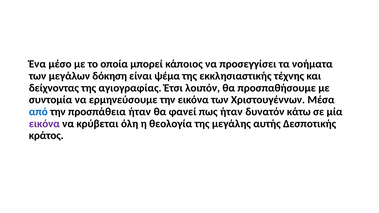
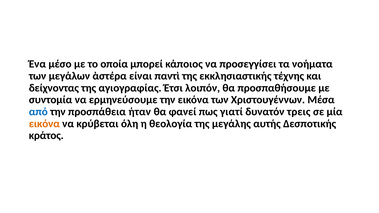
δόκηση: δόκηση -> ἀστέρα
ψέμα: ψέμα -> παντὶ
πως ήταν: ήταν -> γιατί
κάτω: κάτω -> τρεις
εικόνα at (44, 124) colour: purple -> orange
